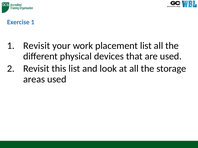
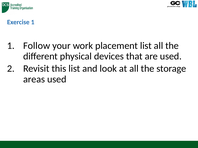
1 Revisit: Revisit -> Follow
